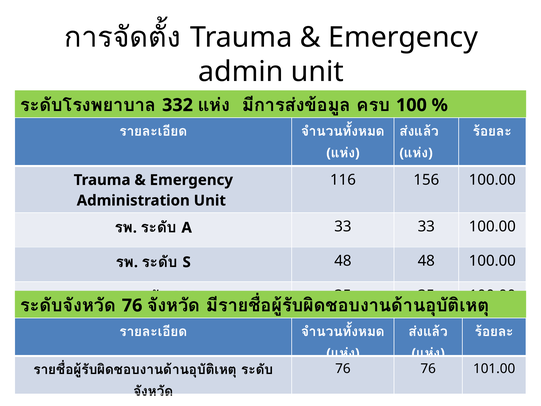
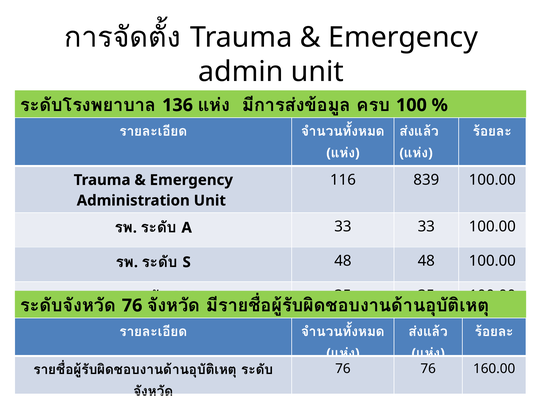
332: 332 -> 136
156: 156 -> 839
101.00: 101.00 -> 160.00
